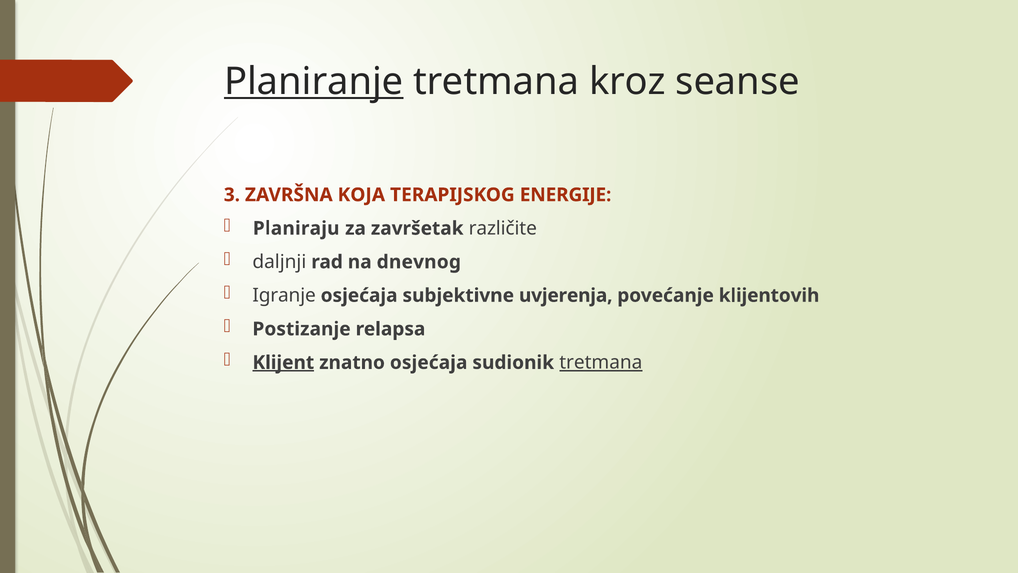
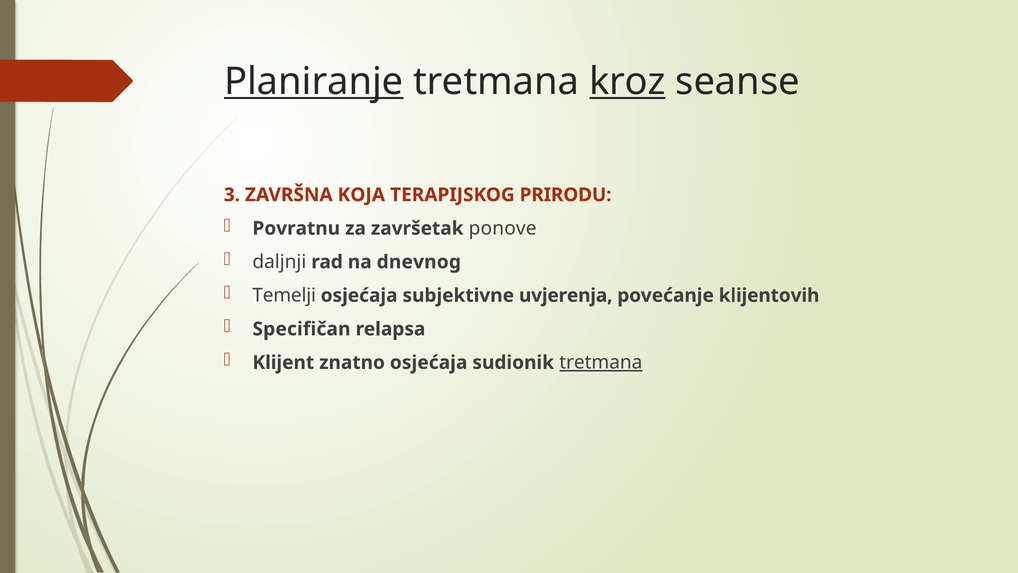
kroz underline: none -> present
ENERGIJE: ENERGIJE -> PRIRODU
Planiraju: Planiraju -> Povratnu
različite: različite -> ponove
Igranje: Igranje -> Temelji
Postizanje: Postizanje -> Specifičan
Klijent underline: present -> none
